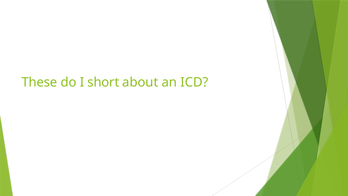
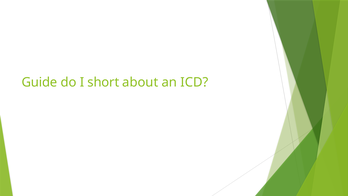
These: These -> Guide
